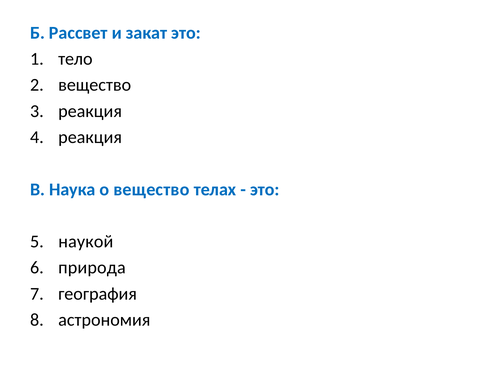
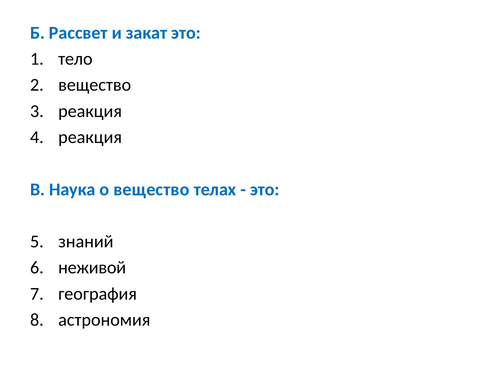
наукой: наукой -> знаний
природа: природа -> неживой
